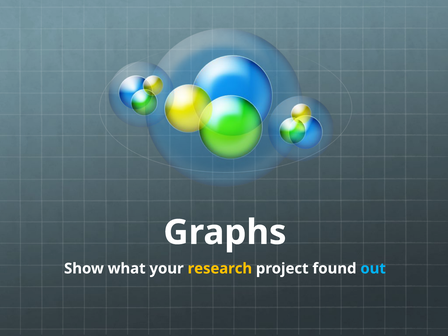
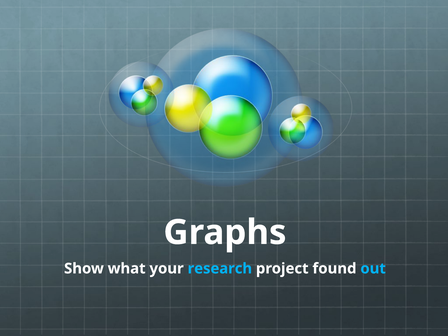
research colour: yellow -> light blue
